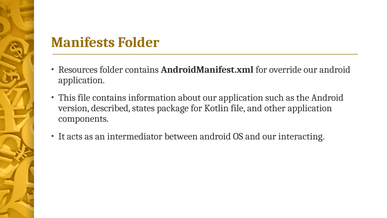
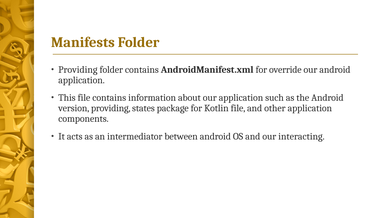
Resources at (78, 70): Resources -> Providing
version described: described -> providing
